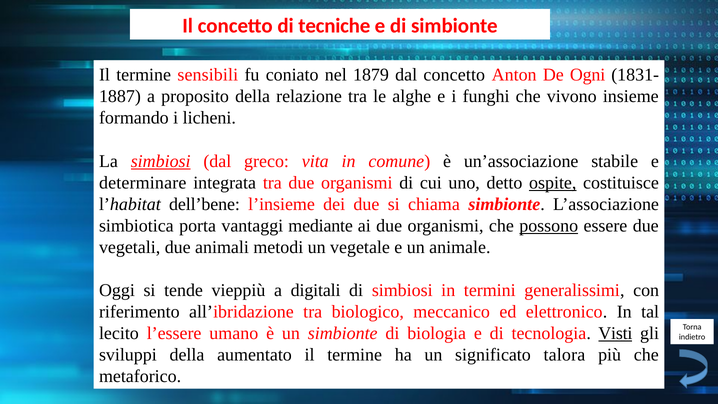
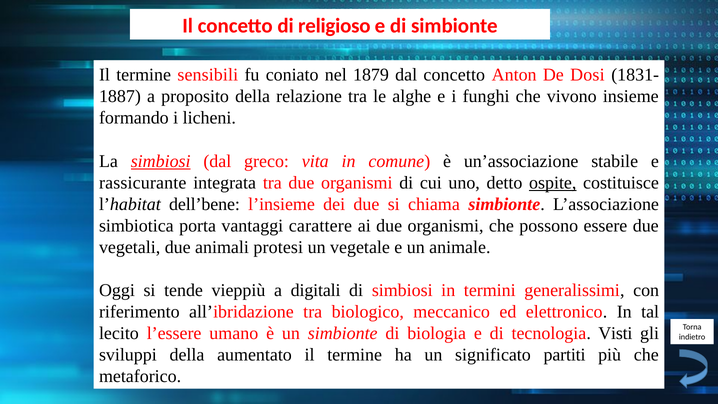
tecniche: tecniche -> religioso
Ogni: Ogni -> Dosi
determinare: determinare -> rassicurante
mediante: mediante -> carattere
possono underline: present -> none
metodi: metodi -> protesi
Visti underline: present -> none
talora: talora -> partiti
